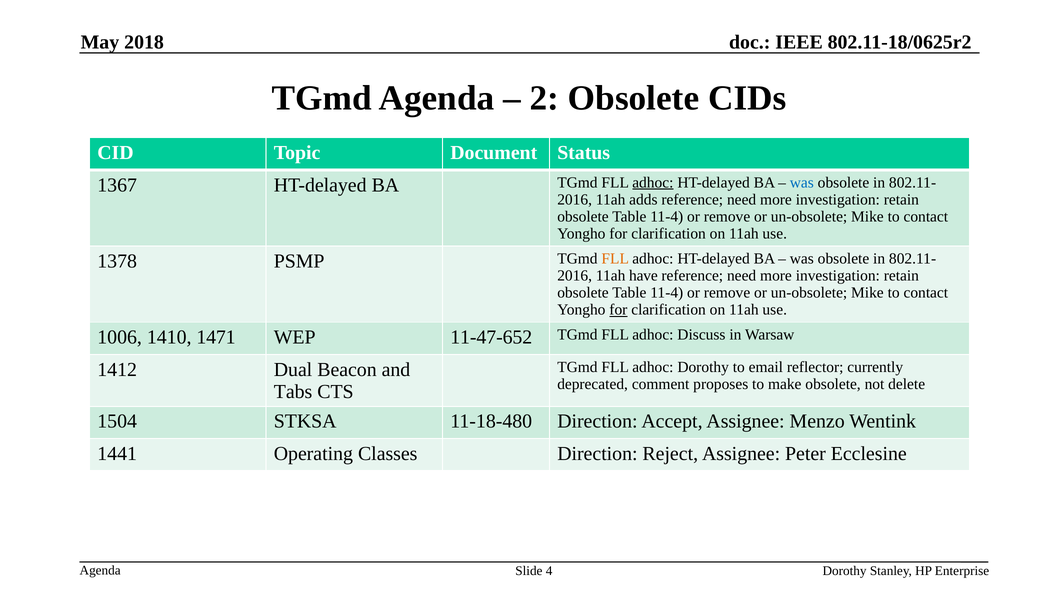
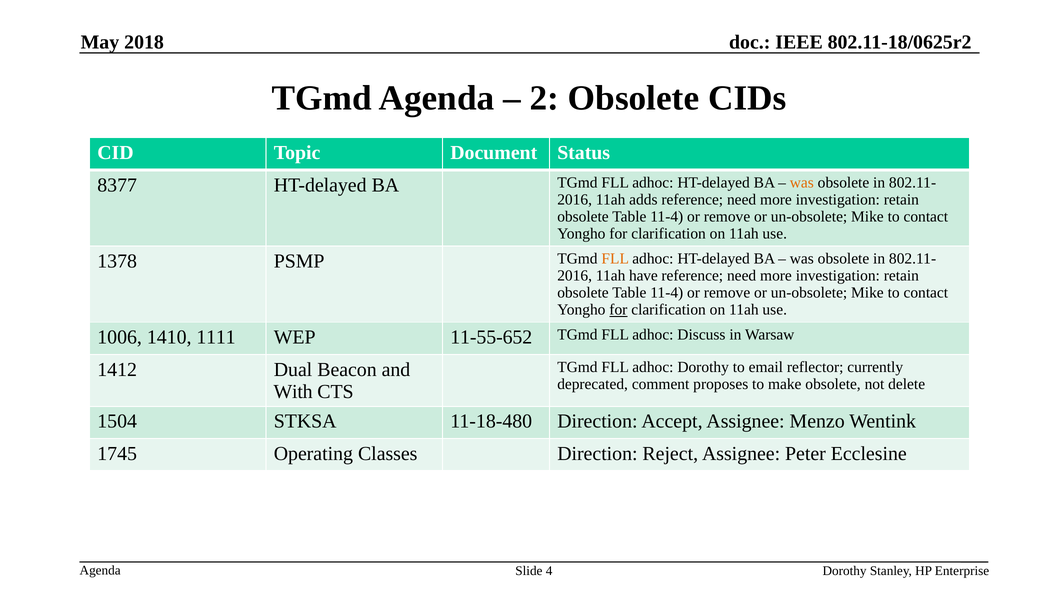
1367: 1367 -> 8377
adhoc at (653, 183) underline: present -> none
was at (802, 183) colour: blue -> orange
1471: 1471 -> 1111
11-47-652: 11-47-652 -> 11-55-652
Tabs: Tabs -> With
1441: 1441 -> 1745
